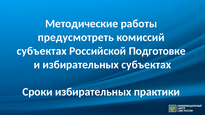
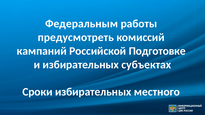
Методические: Методические -> Федеральным
субъектах at (42, 51): субъектах -> кампаний
практики: практики -> местного
